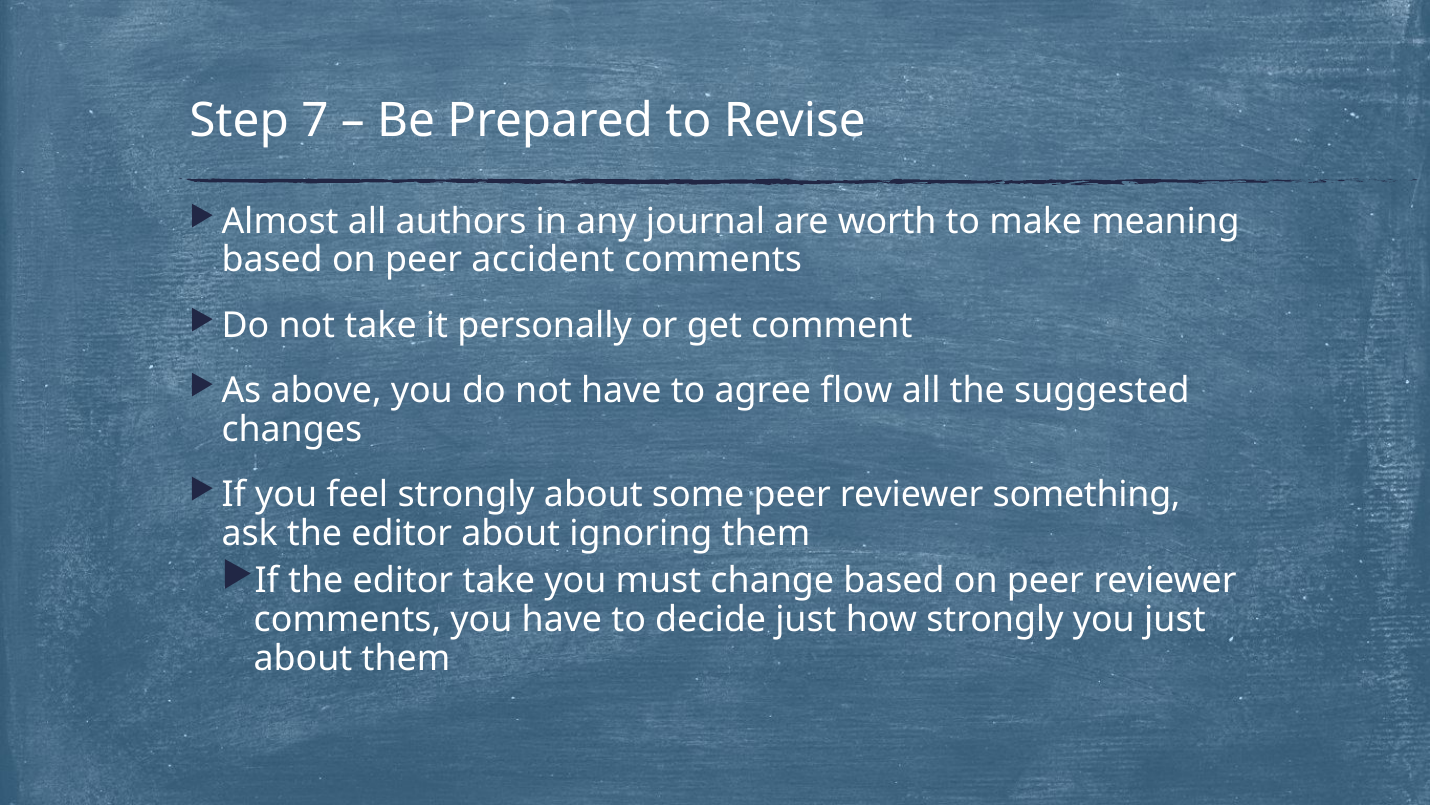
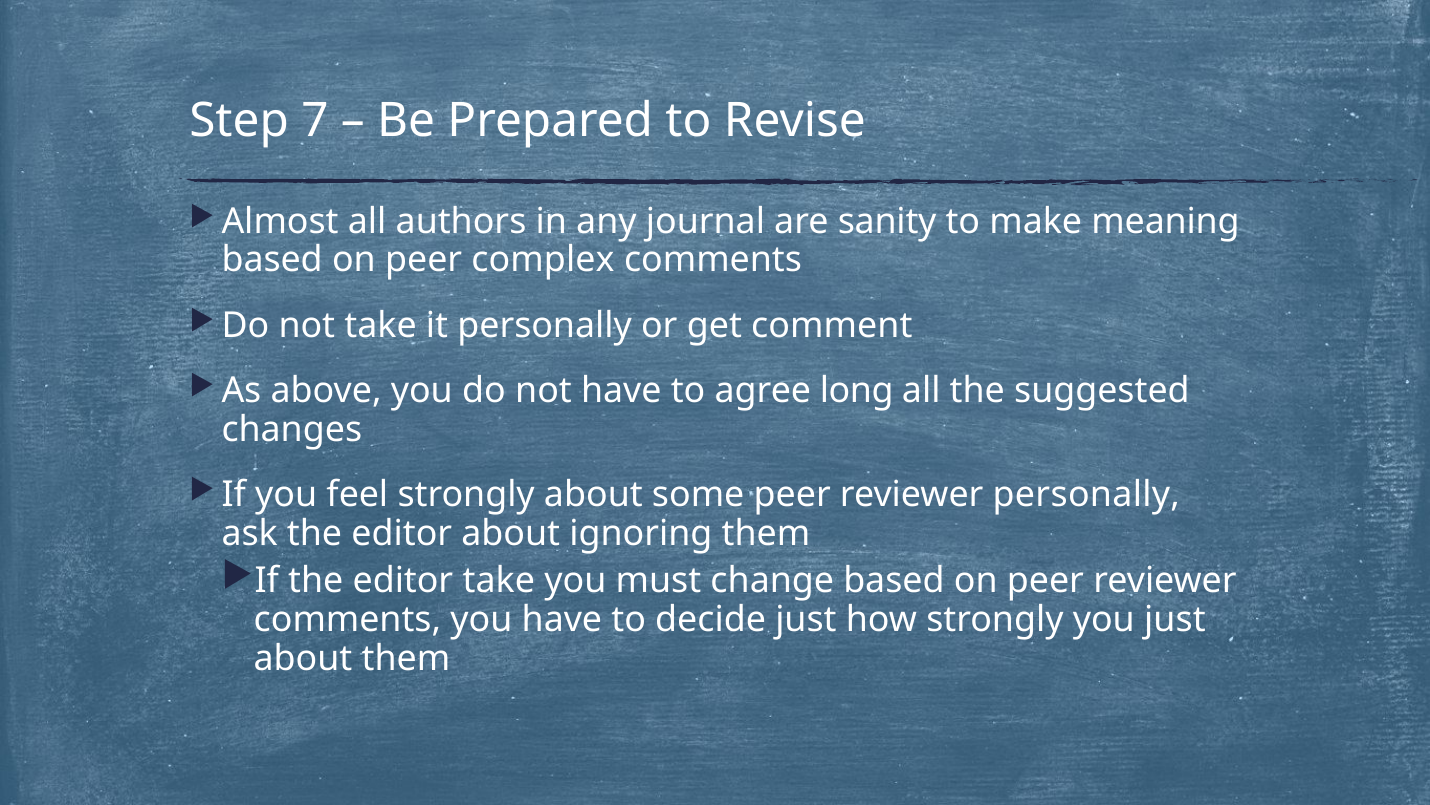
worth: worth -> sanity
accident: accident -> complex
flow: flow -> long
reviewer something: something -> personally
